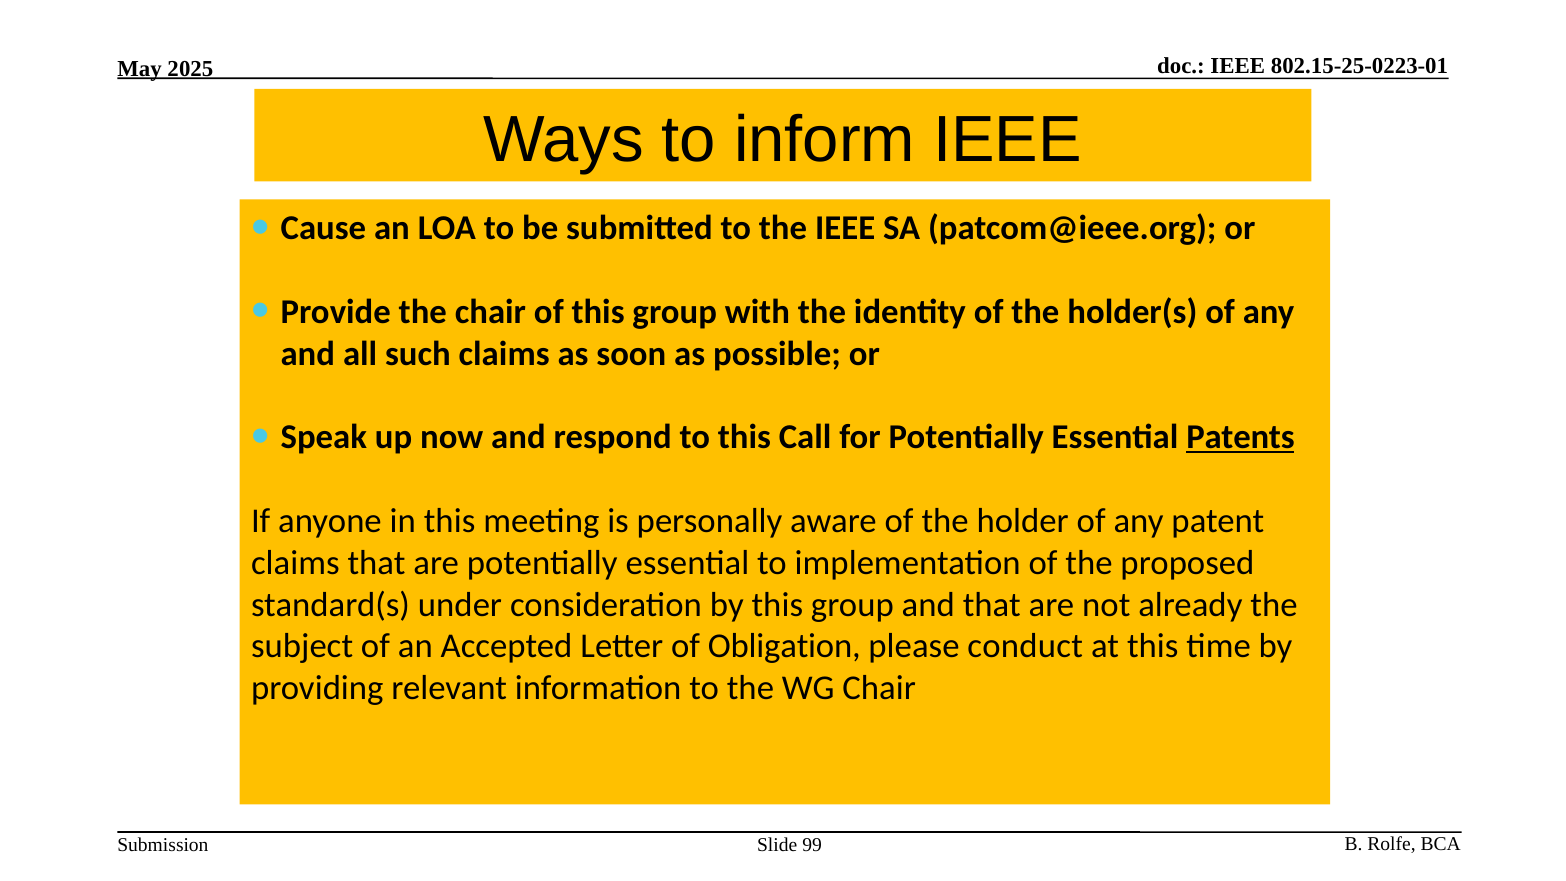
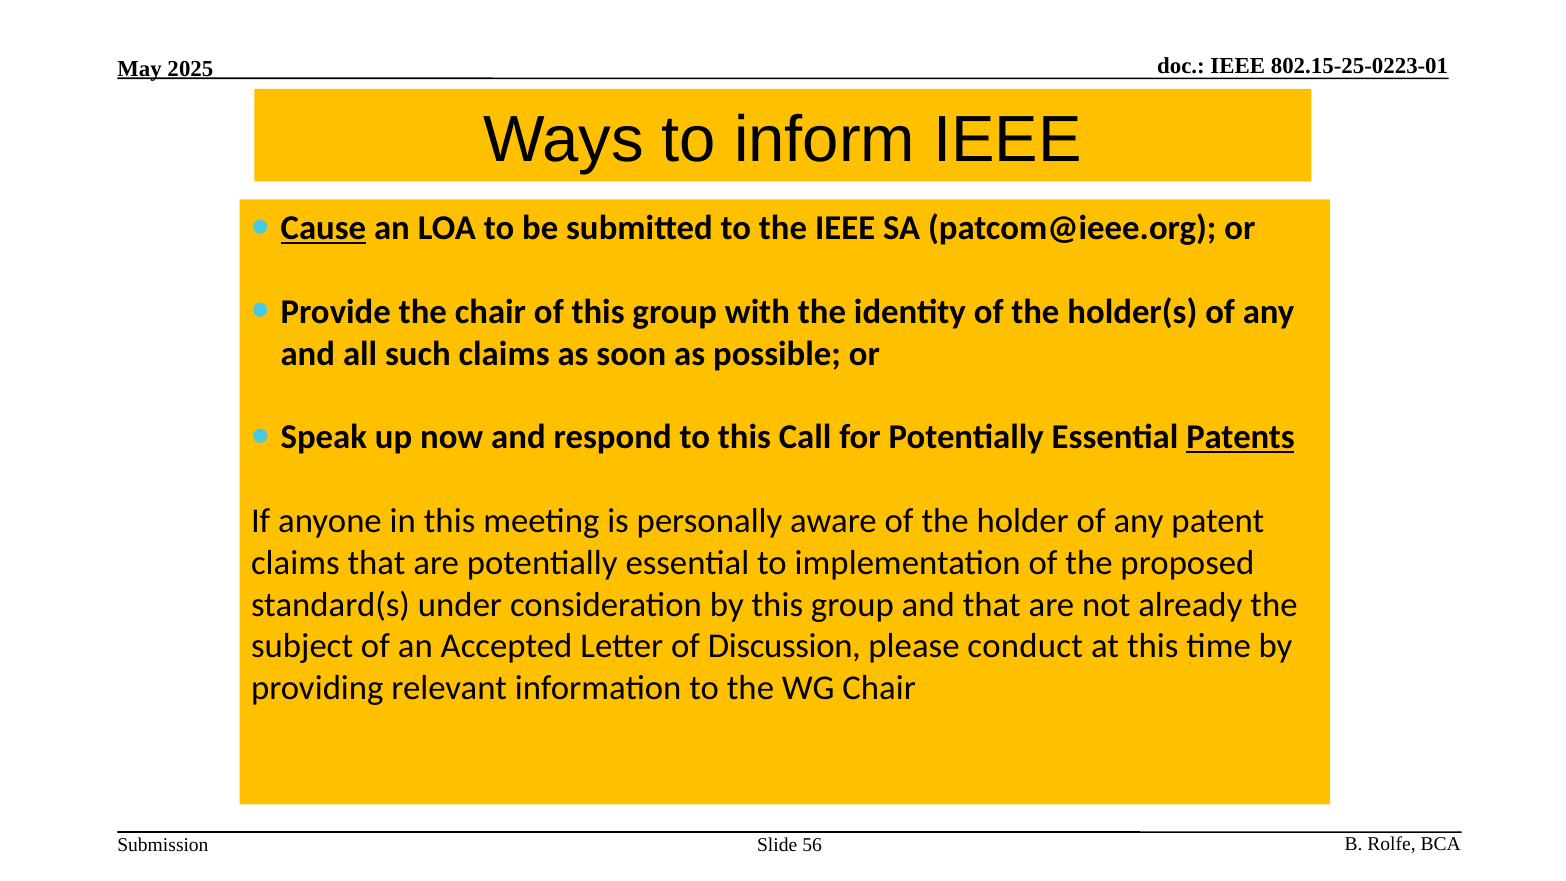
Cause at (323, 228) underline: none -> present
Obligation: Obligation -> Discussion
99: 99 -> 56
